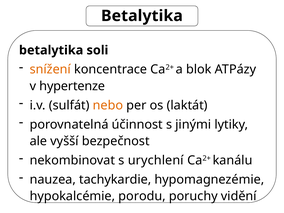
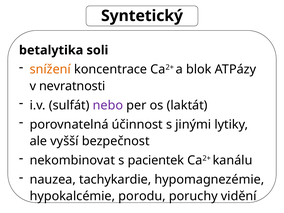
Betalytika at (142, 16): Betalytika -> Syntetický
hypertenze: hypertenze -> nevratnosti
nebo colour: orange -> purple
urychlení: urychlení -> pacientek
